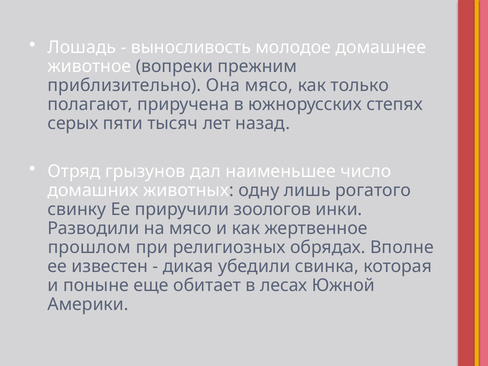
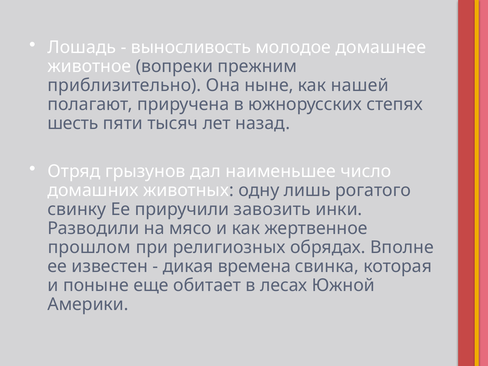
Она мясо: мясо -> ныне
только: только -> нашей
серых: серых -> шесть
зоологов: зоологов -> завозить
убедили: убедили -> времена
